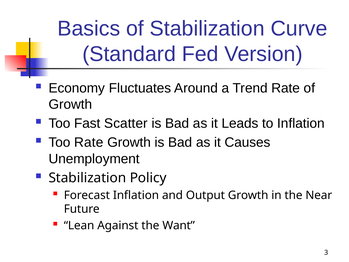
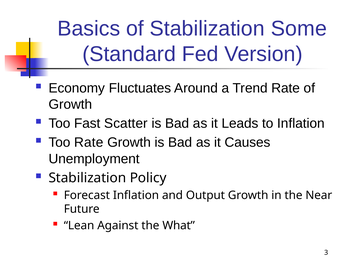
Curve: Curve -> Some
Want: Want -> What
